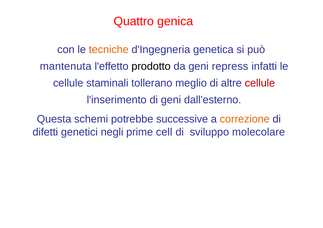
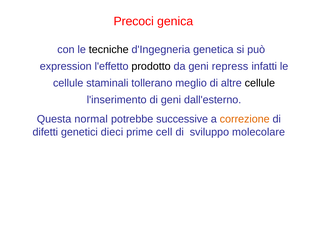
Quattro: Quattro -> Precoci
tecniche colour: orange -> black
mantenuta: mantenuta -> expression
cellule at (260, 83) colour: red -> black
schemi: schemi -> normal
negli: negli -> dieci
